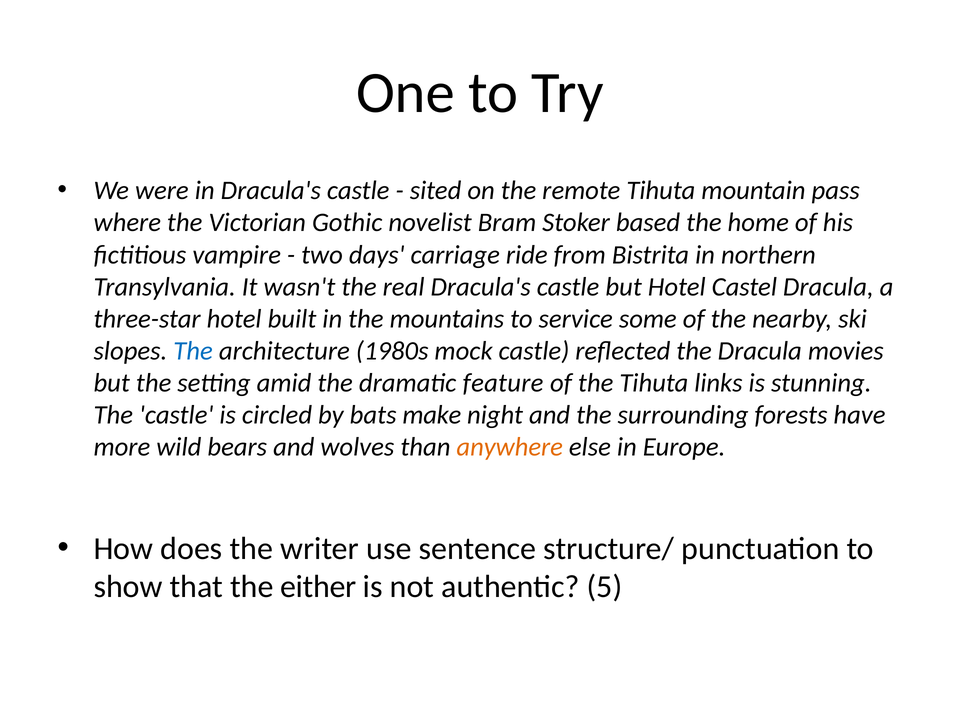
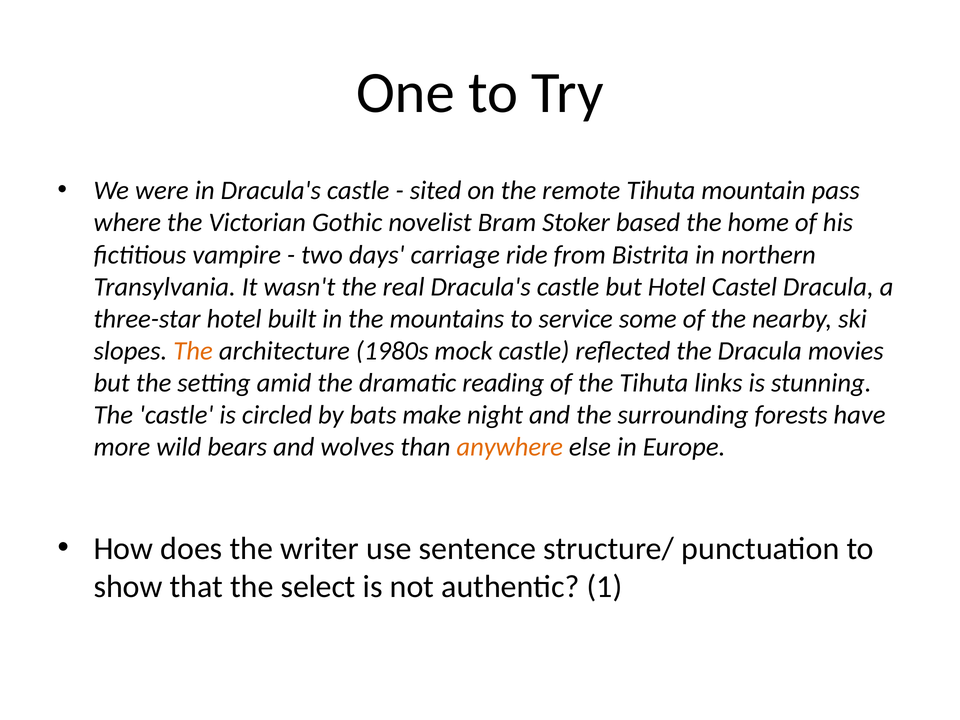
The at (193, 351) colour: blue -> orange
feature: feature -> reading
either: either -> select
5: 5 -> 1
